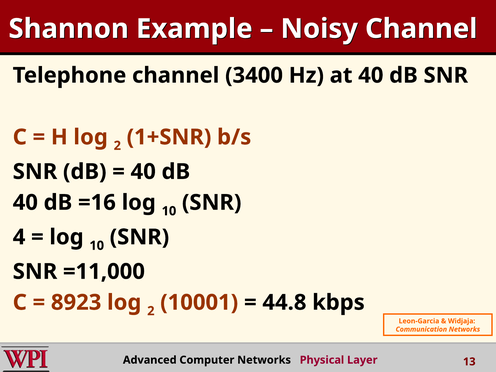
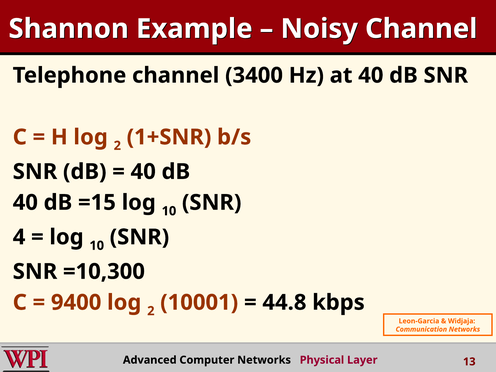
=16: =16 -> =15
=11,000: =11,000 -> =10,300
8923: 8923 -> 9400
